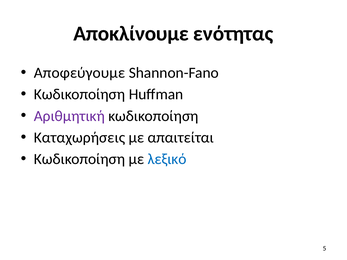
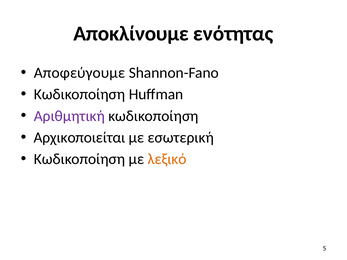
Καταχωρήσεις: Καταχωρήσεις -> Αρχικοποιείται
απαιτείται: απαιτείται -> εσωτερική
λεξικό colour: blue -> orange
